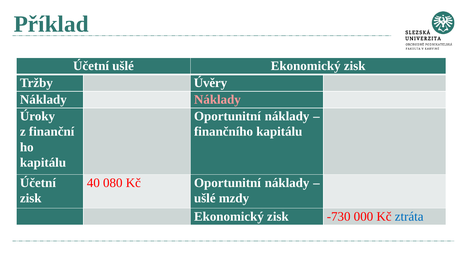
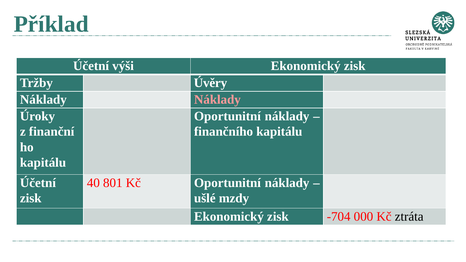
Účetní ušlé: ušlé -> výši
080: 080 -> 801
-730: -730 -> -704
ztráta colour: blue -> black
